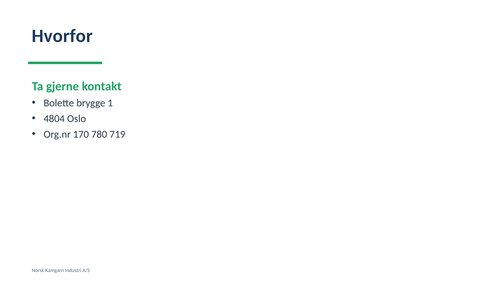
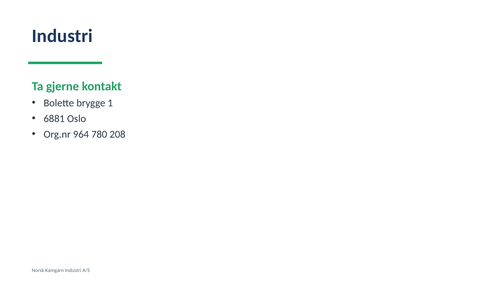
Hvorfor at (62, 36): Hvorfor -> Industri
4804: 4804 -> 6881
170: 170 -> 964
719: 719 -> 208
